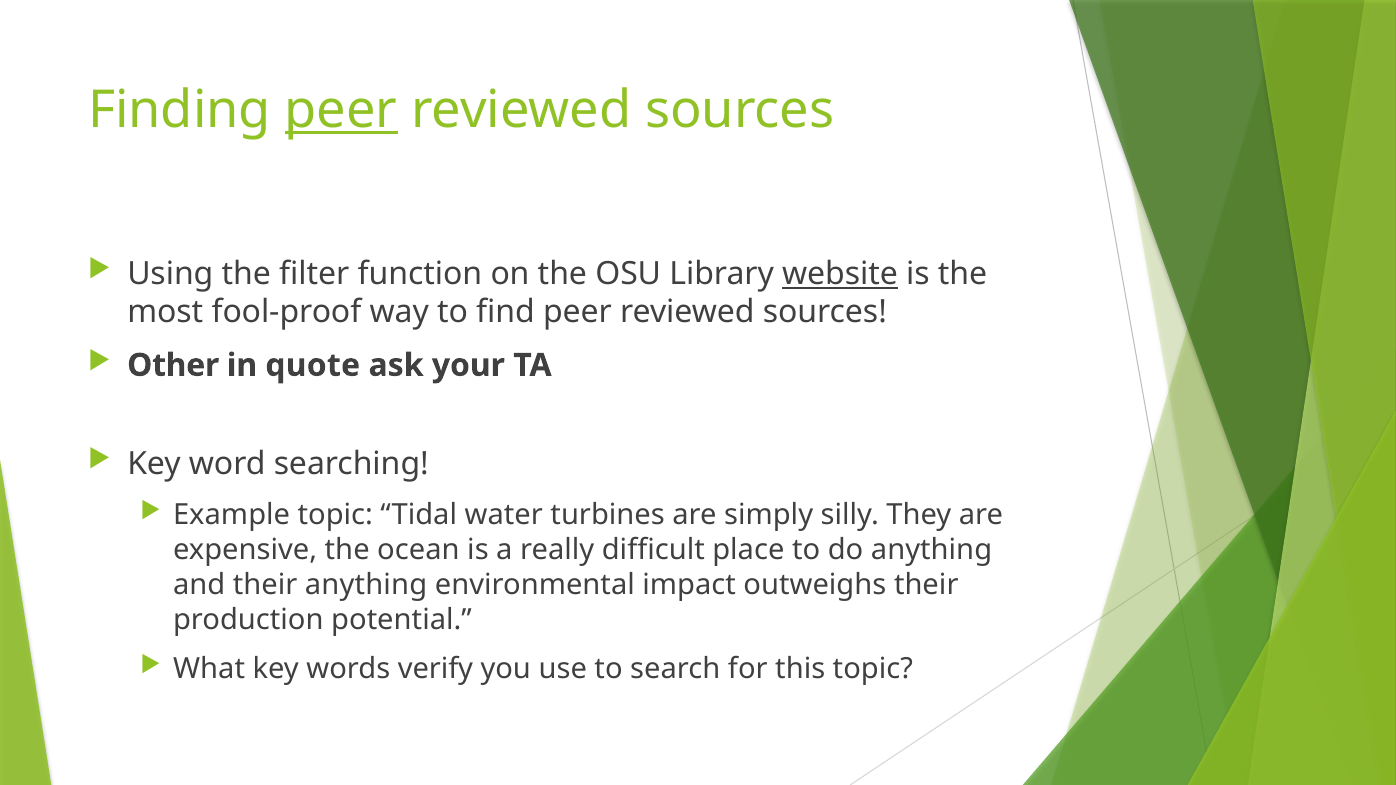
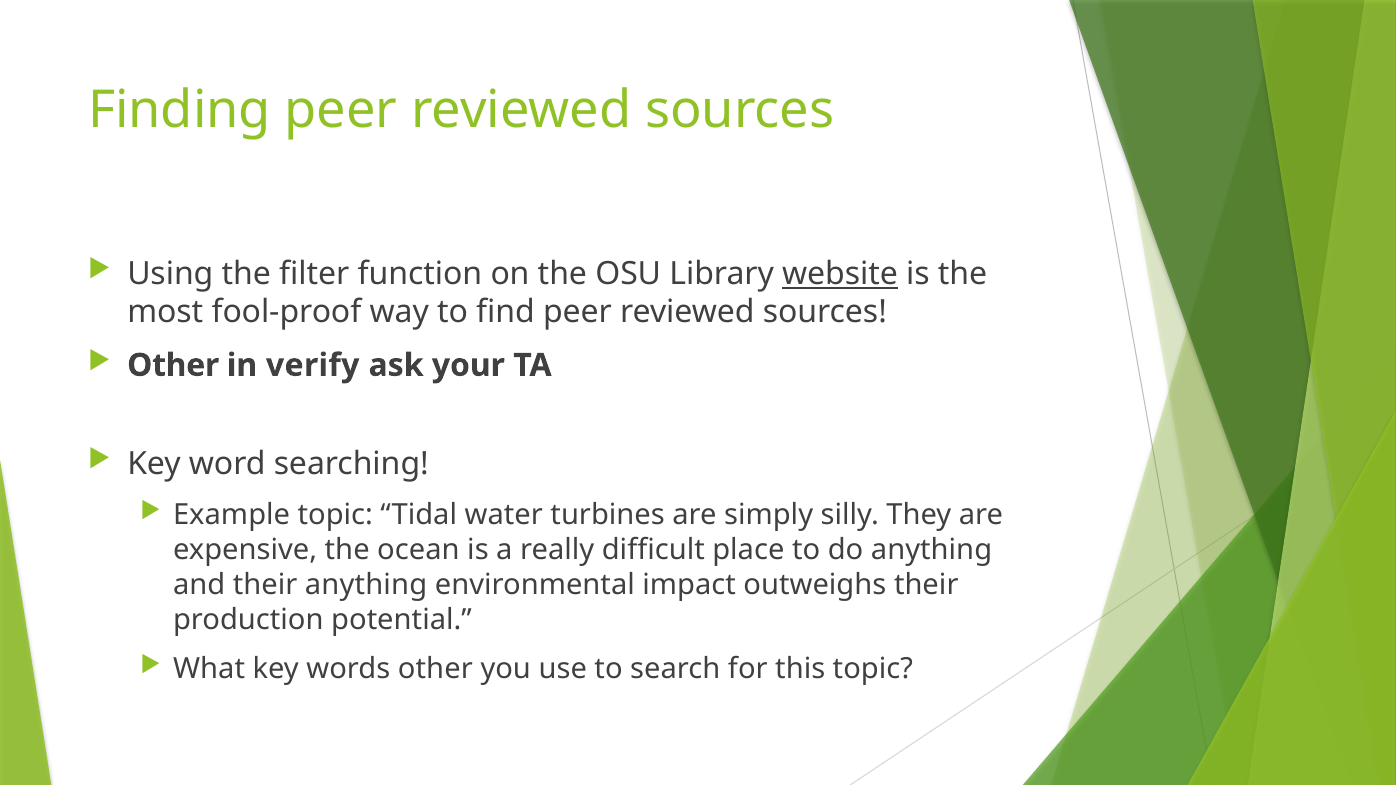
peer at (341, 110) underline: present -> none
quote: quote -> verify
words verify: verify -> other
